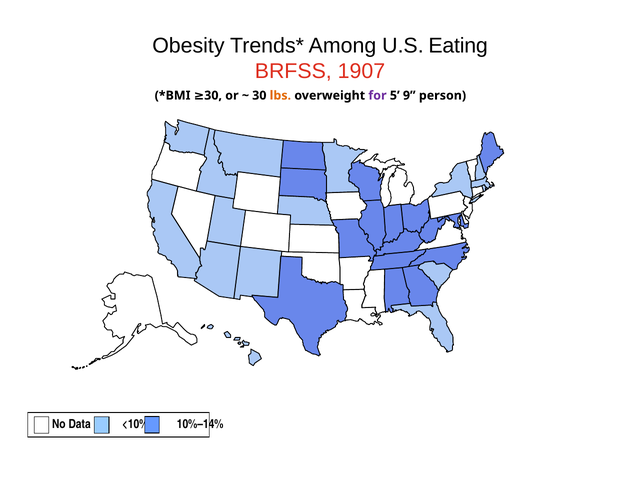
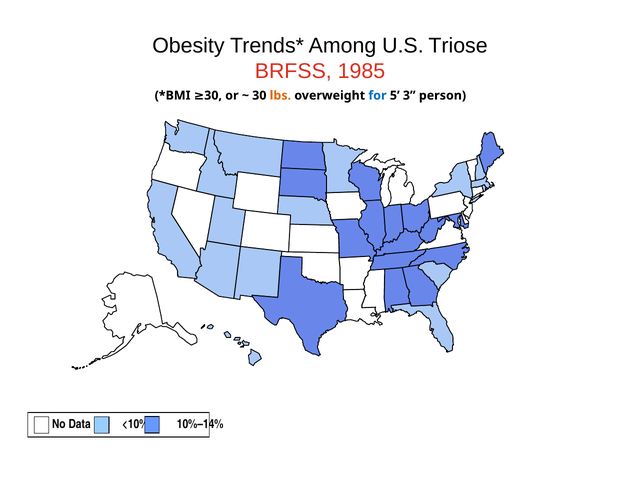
Eating: Eating -> Triose
1907: 1907 -> 1985
for colour: purple -> blue
9: 9 -> 3
